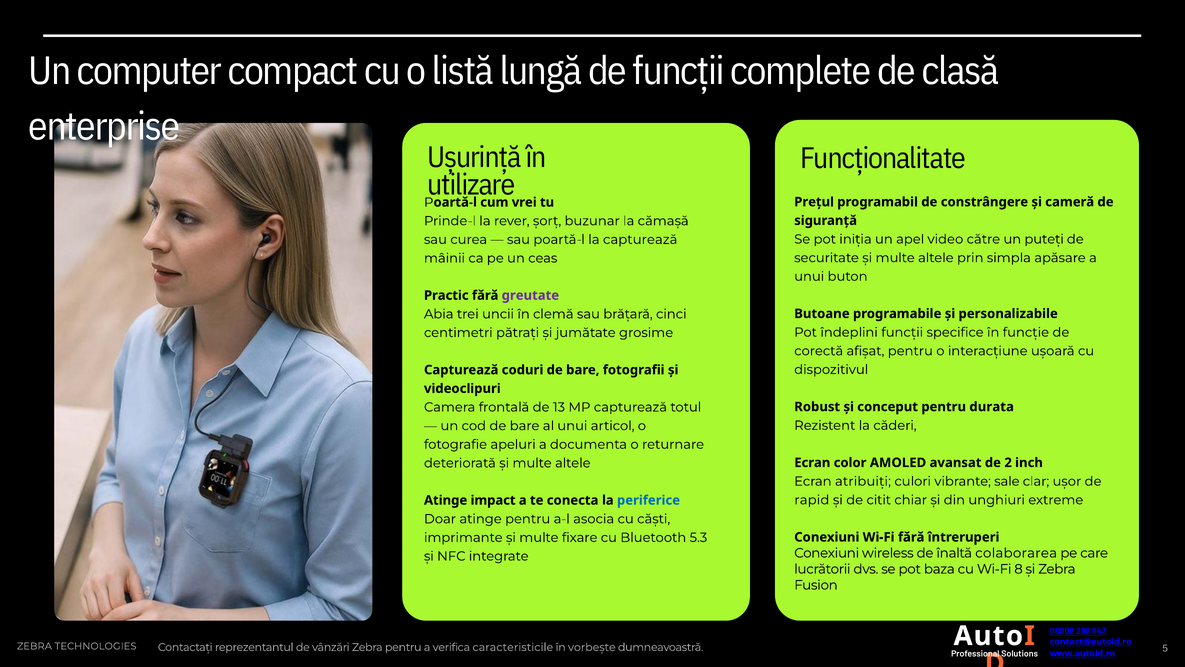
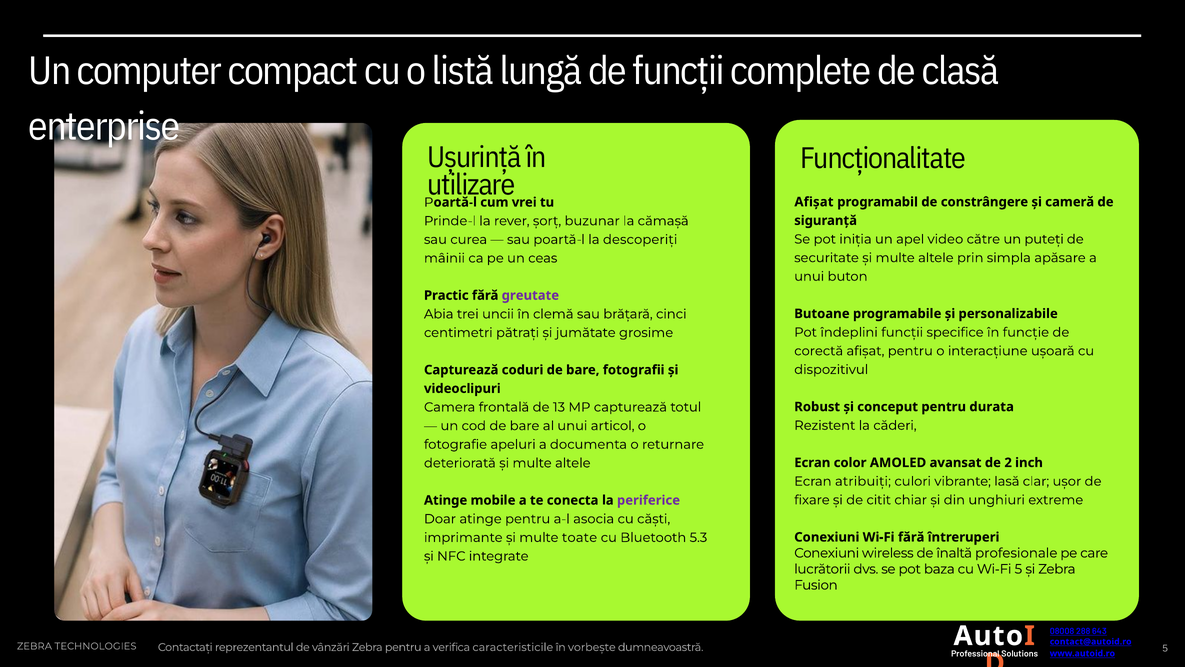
Prețul at (814, 202): Prețul -> Afișat
la capturează: capturează -> descoperiți
sale: sale -> lasă
rapid: rapid -> fixare
impact: impact -> mobile
periferice colour: blue -> purple
fixare: fixare -> toate
colaborarea: colaborarea -> profesionale
Wi-Fi 8: 8 -> 5
